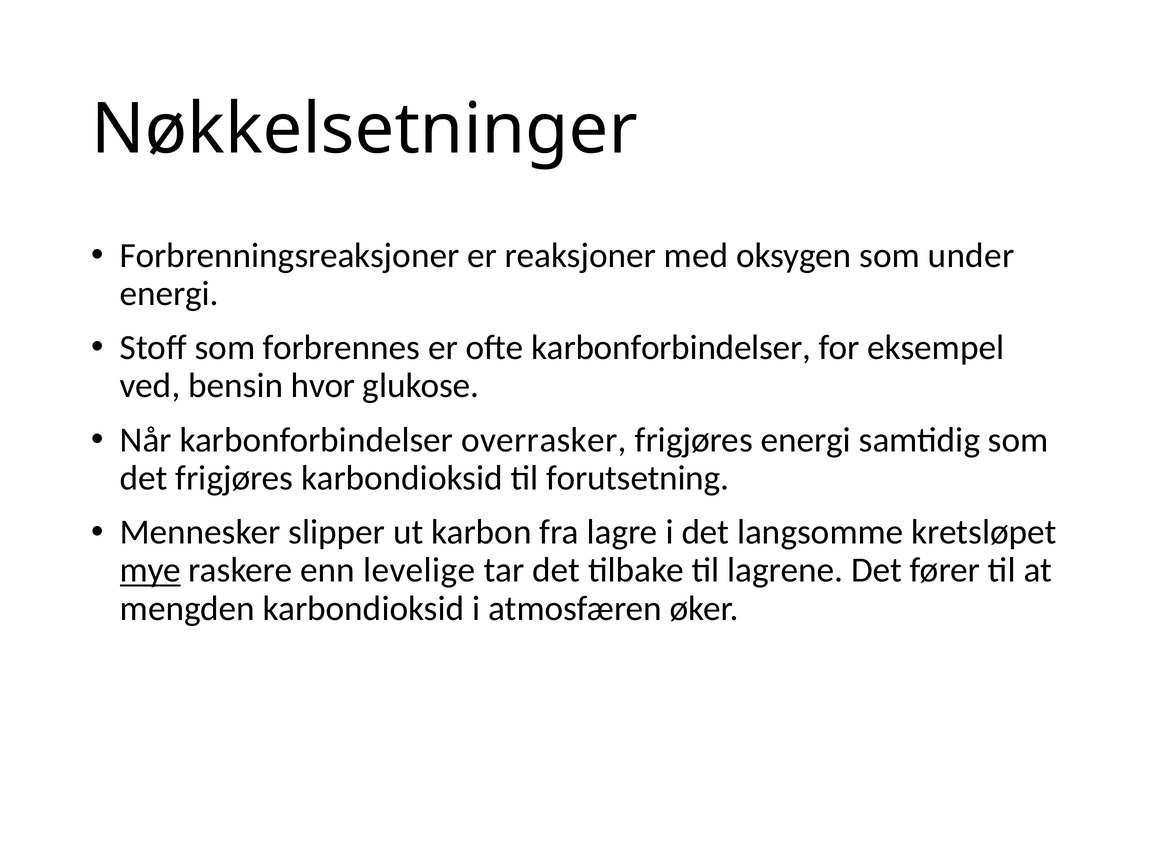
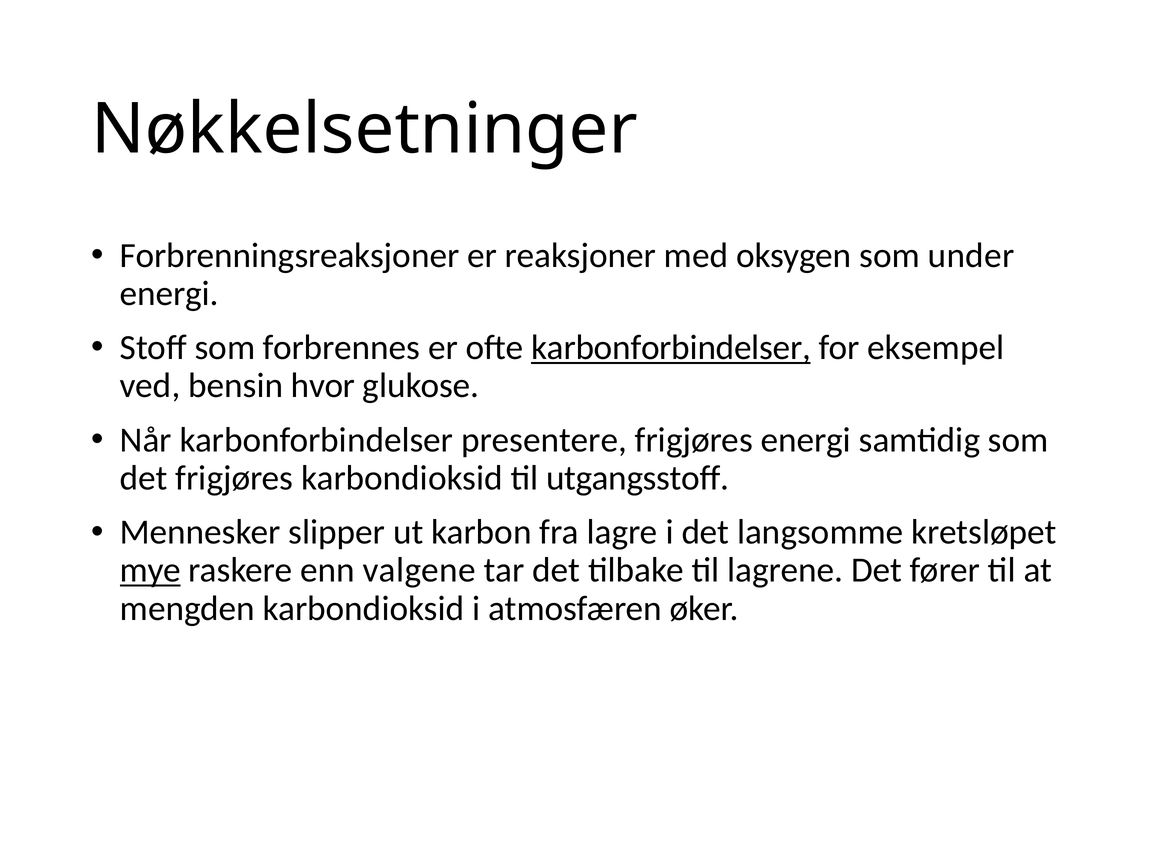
karbonforbindelser at (671, 348) underline: none -> present
overrasker: overrasker -> presentere
forutsetning: forutsetning -> utgangsstoff
levelige: levelige -> valgene
